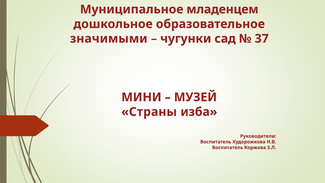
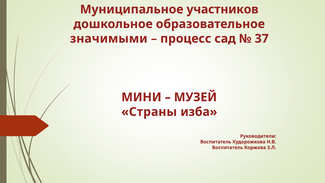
младенцем: младенцем -> участников
чугунки: чугунки -> процесс
